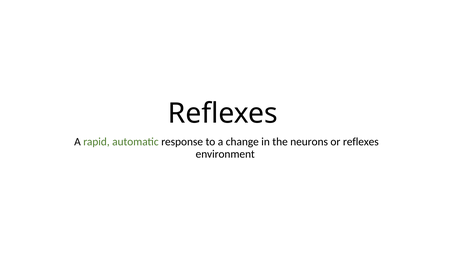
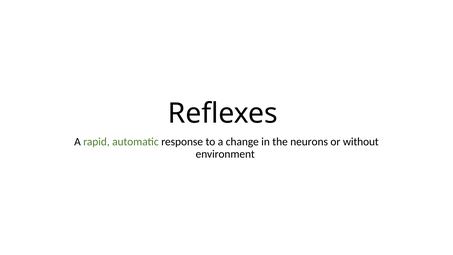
or reflexes: reflexes -> without
